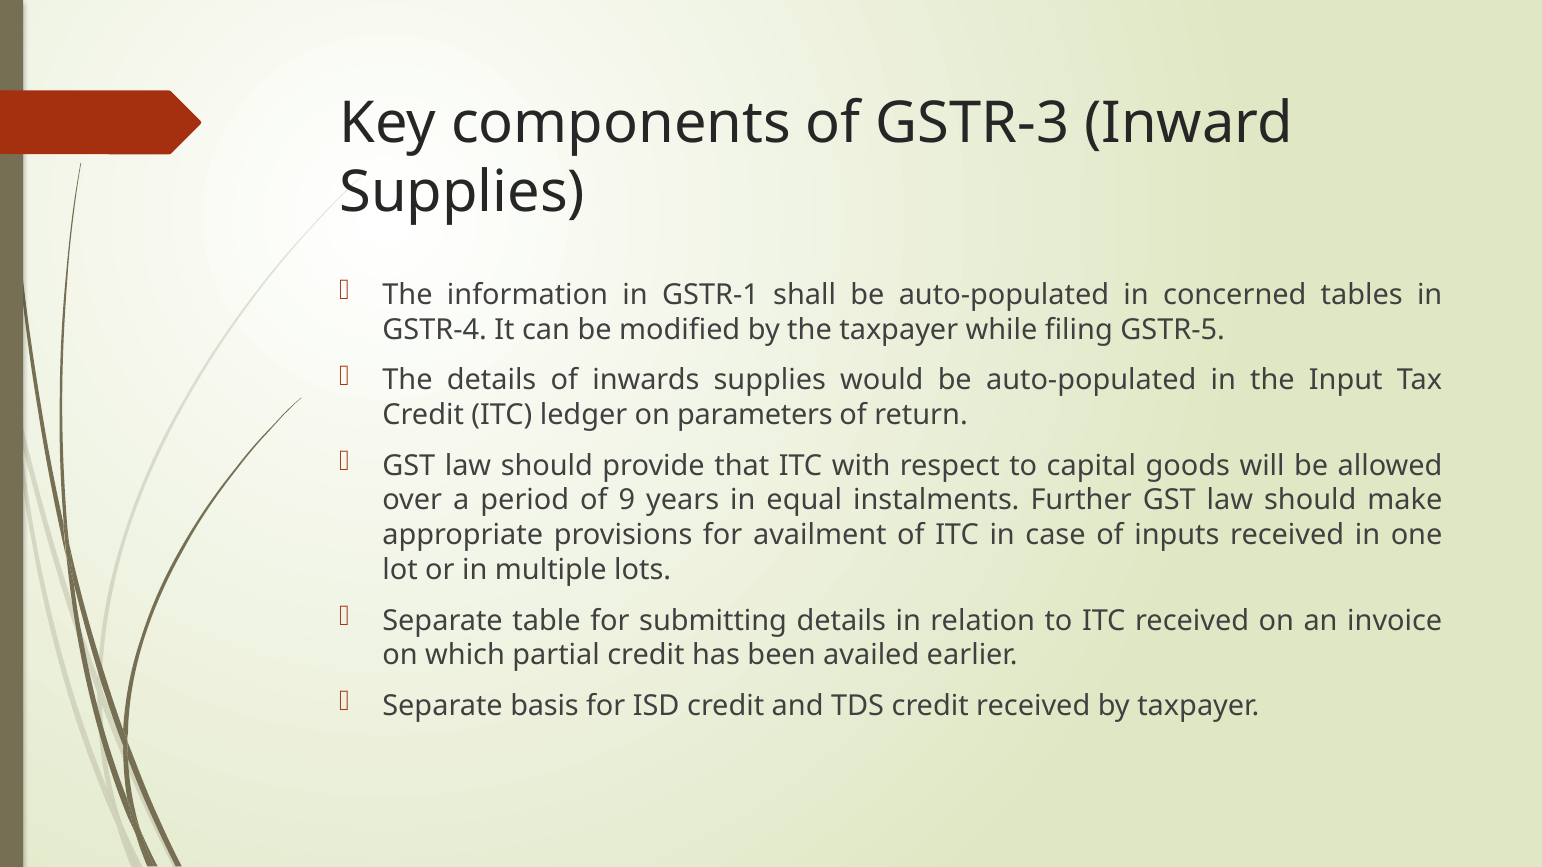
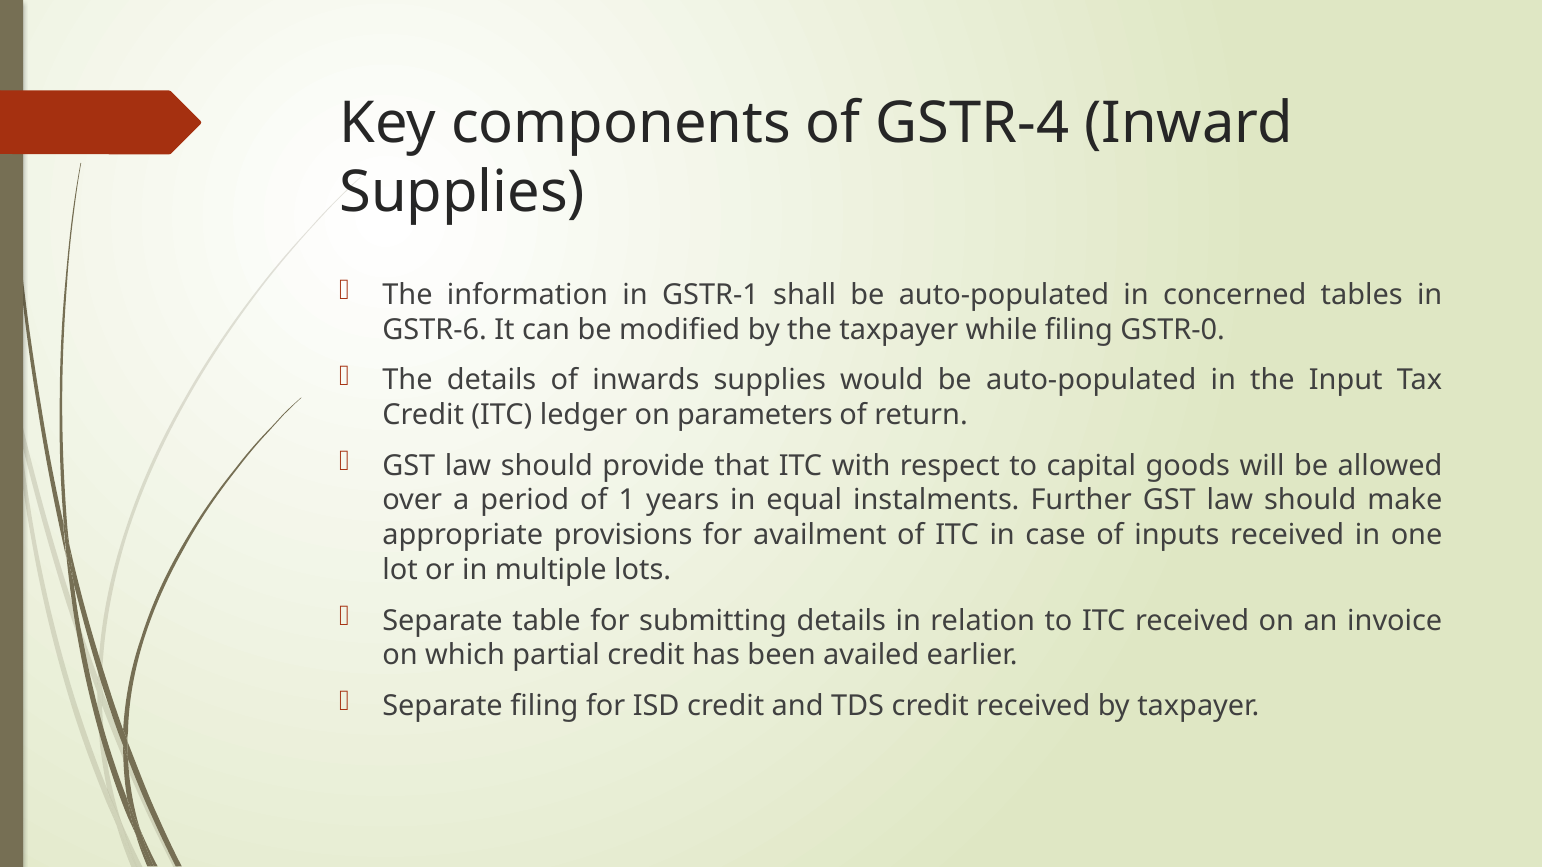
GSTR-3: GSTR-3 -> GSTR-4
GSTR-4: GSTR-4 -> GSTR-6
GSTR-5: GSTR-5 -> GSTR-0
9: 9 -> 1
Separate basis: basis -> filing
